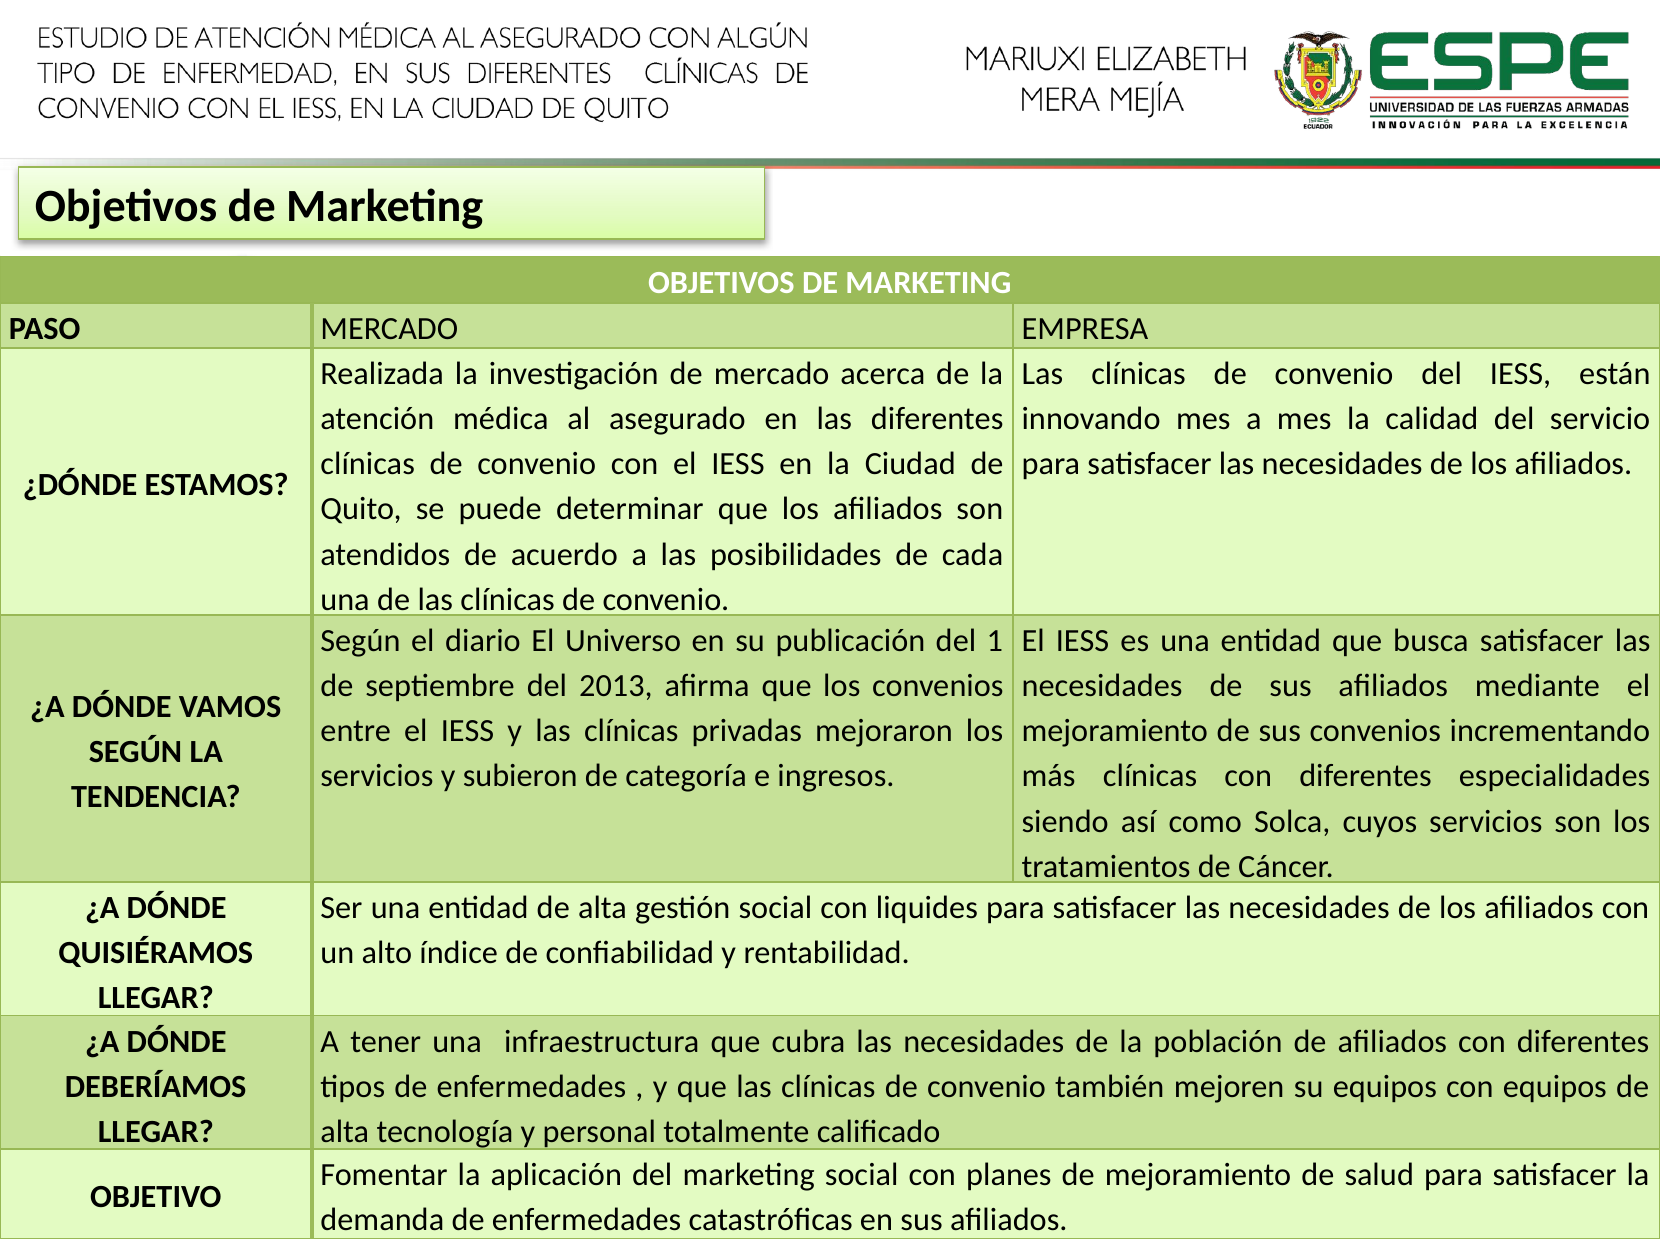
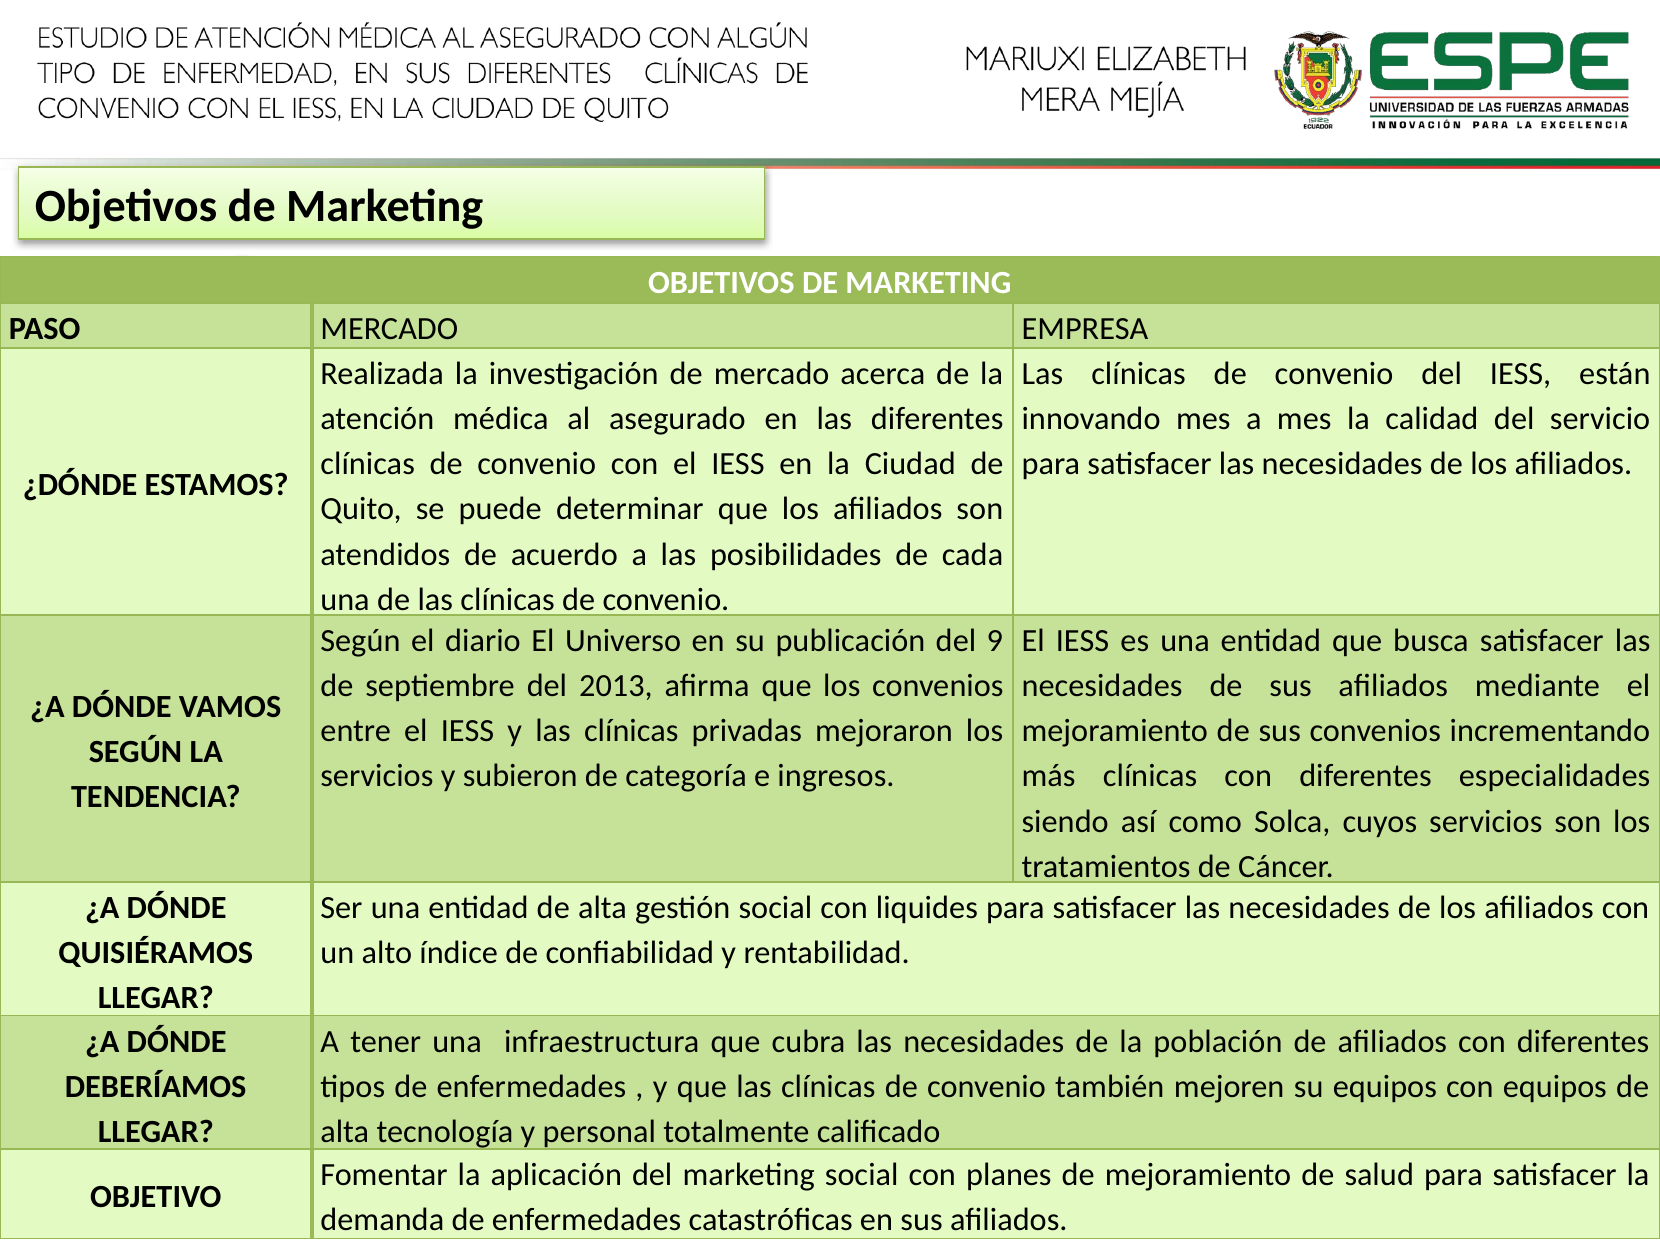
1: 1 -> 9
